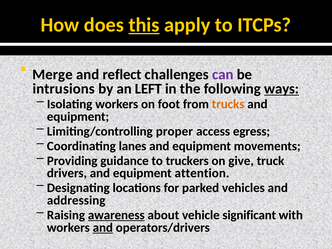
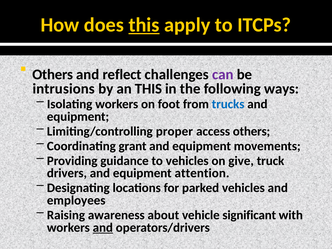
Merge at (53, 75): Merge -> Others
an LEFT: LEFT -> THIS
ways underline: present -> none
trucks colour: orange -> blue
access egress: egress -> others
lanes: lanes -> grant
to truckers: truckers -> vehicles
addressing: addressing -> employees
awareness underline: present -> none
